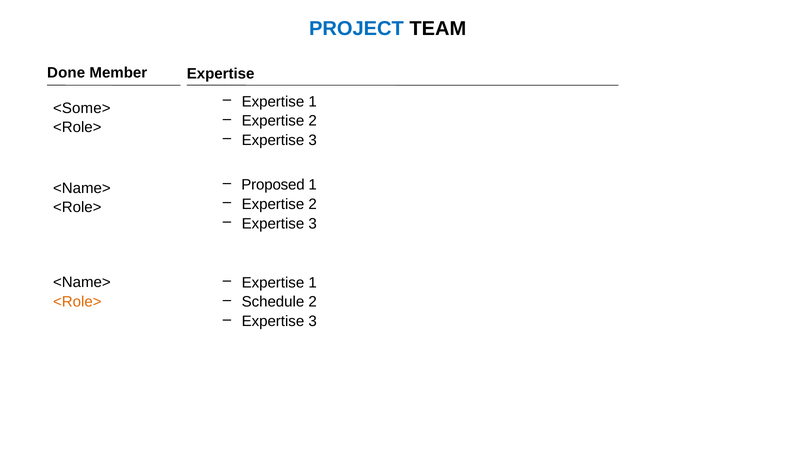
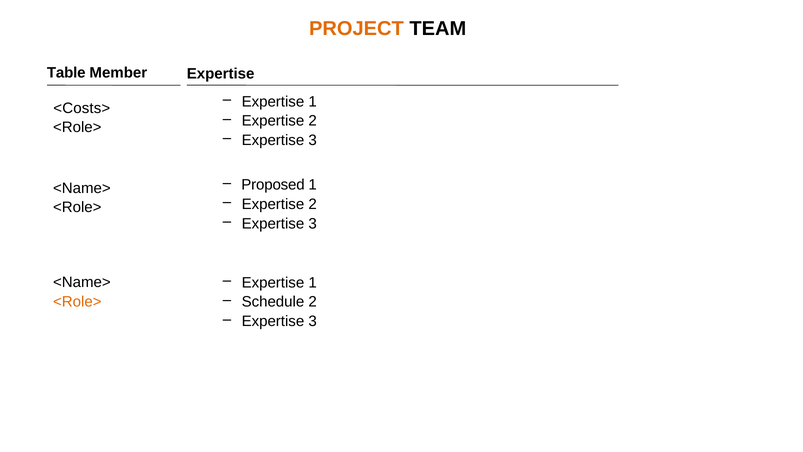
PROJECT colour: blue -> orange
Done: Done -> Table
<Some>: <Some> -> <Costs>
